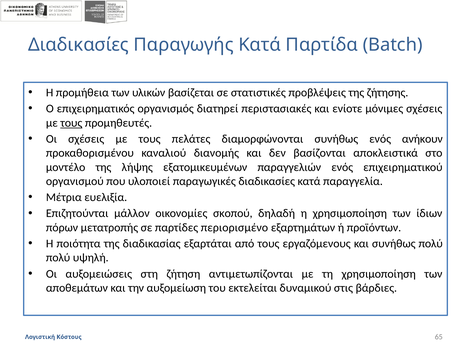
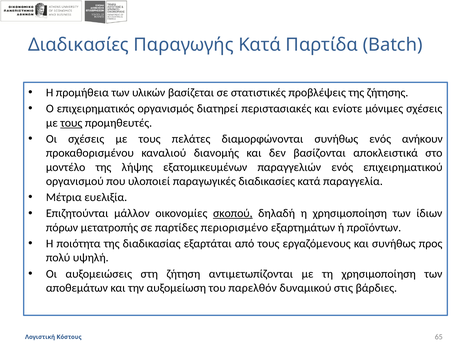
σκοπού underline: none -> present
συνήθως πολύ: πολύ -> προς
εκτελείται: εκτελείται -> παρελθόν
